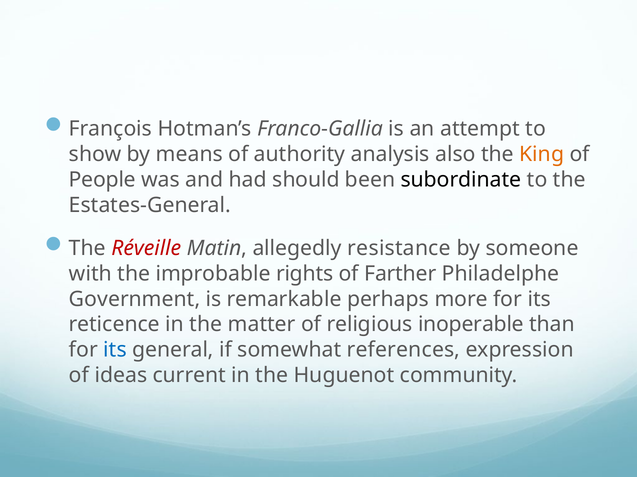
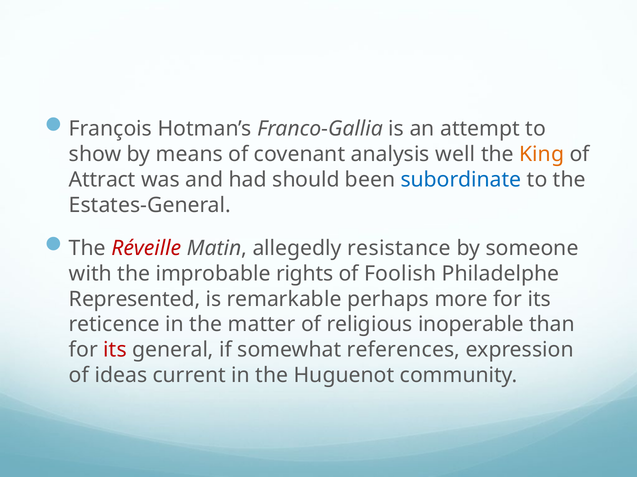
authority: authority -> covenant
also: also -> well
People: People -> Attract
subordinate colour: black -> blue
Farther: Farther -> Foolish
Government: Government -> Represented
its at (115, 350) colour: blue -> red
